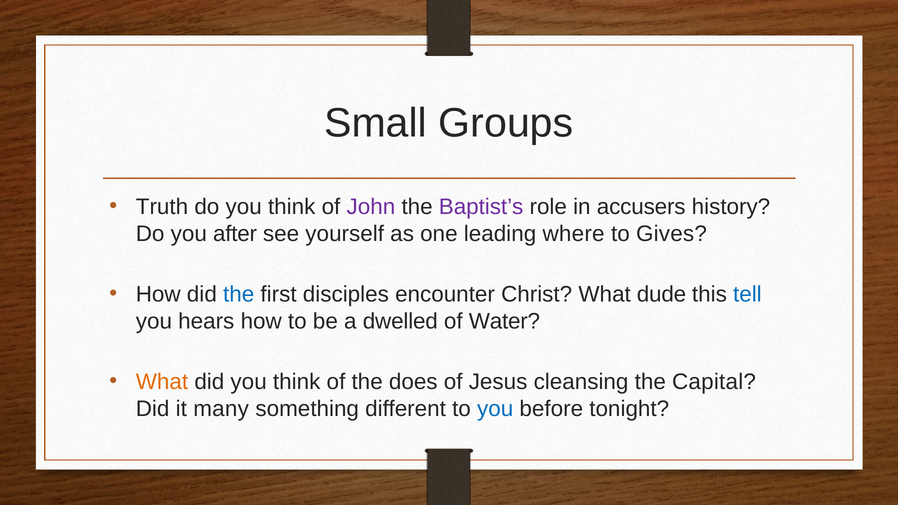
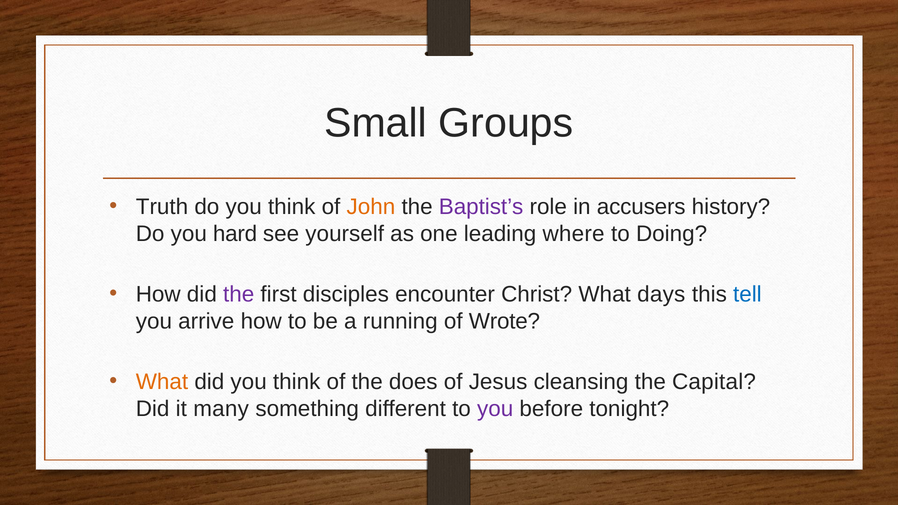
John colour: purple -> orange
after: after -> hard
Gives: Gives -> Doing
the at (239, 294) colour: blue -> purple
dude: dude -> days
hears: hears -> arrive
dwelled: dwelled -> running
Water: Water -> Wrote
you at (495, 409) colour: blue -> purple
